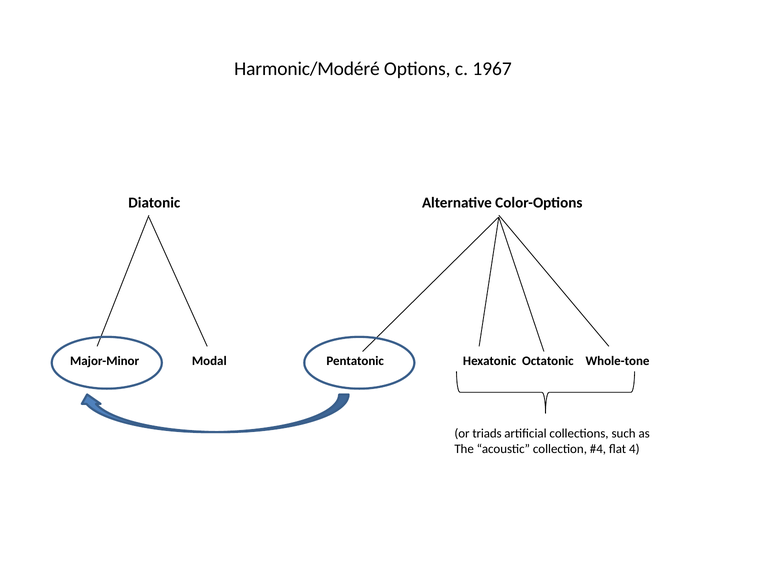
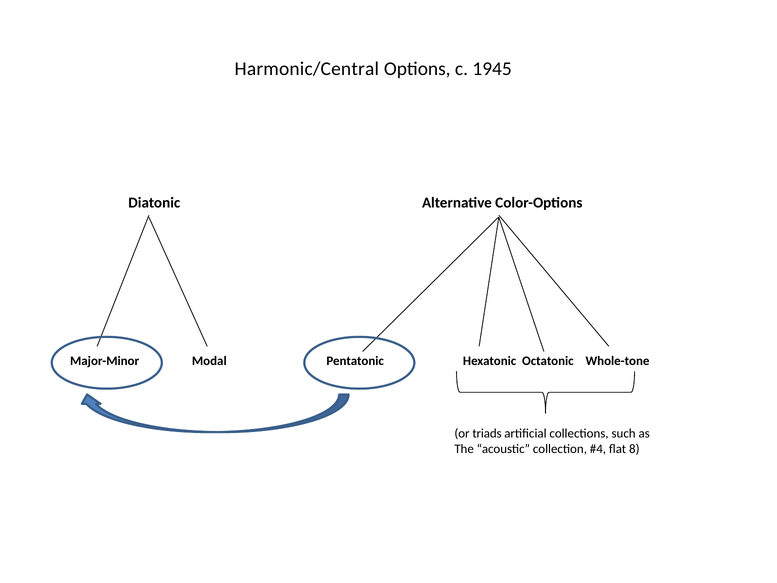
Harmonic/Modéré: Harmonic/Modéré -> Harmonic/Central
1967: 1967 -> 1945
4: 4 -> 8
